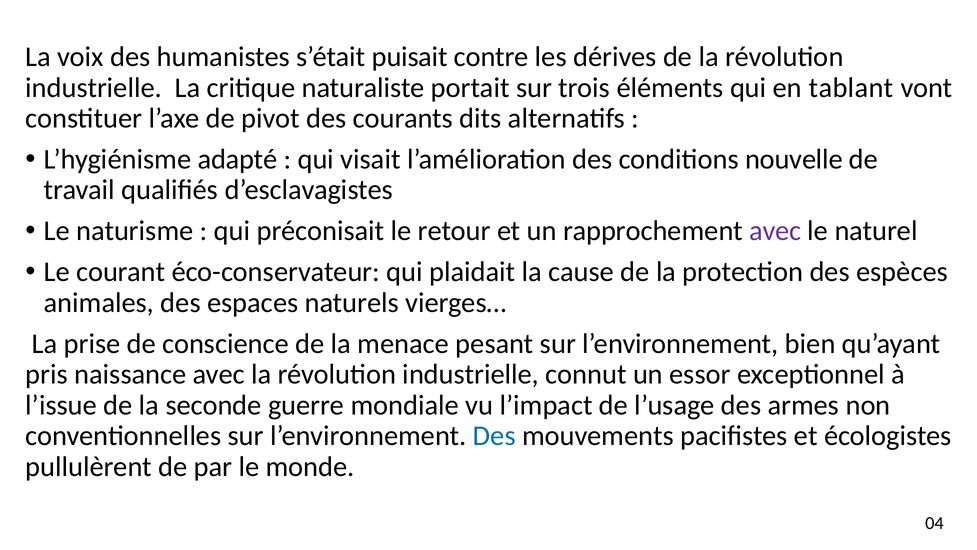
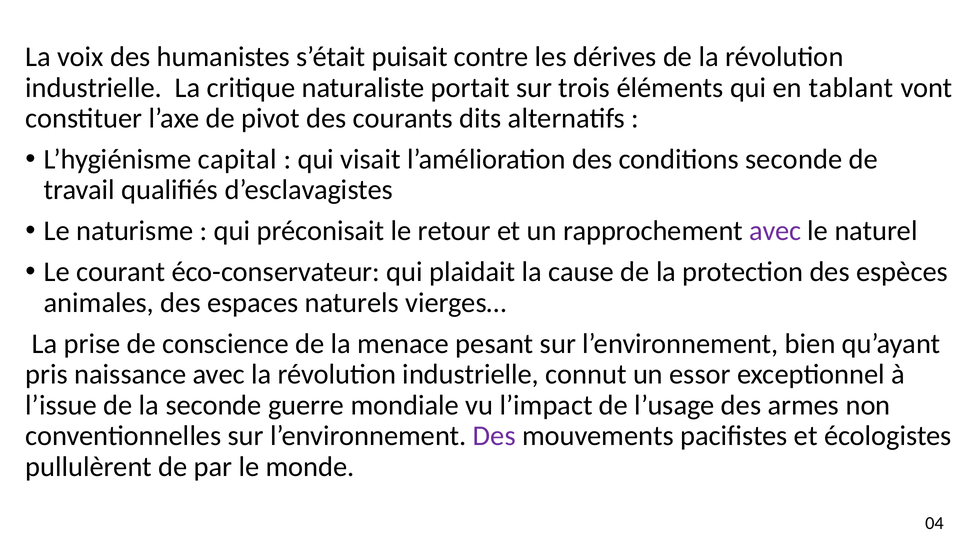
adapté: adapté -> capital
conditions nouvelle: nouvelle -> seconde
Des at (494, 435) colour: blue -> purple
